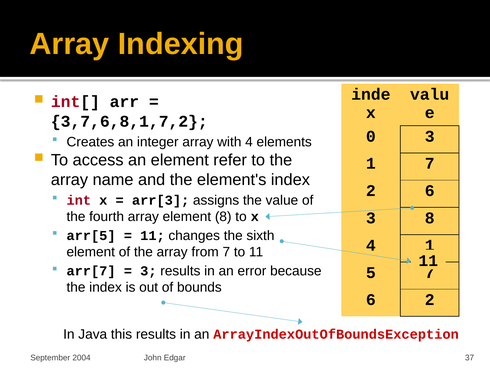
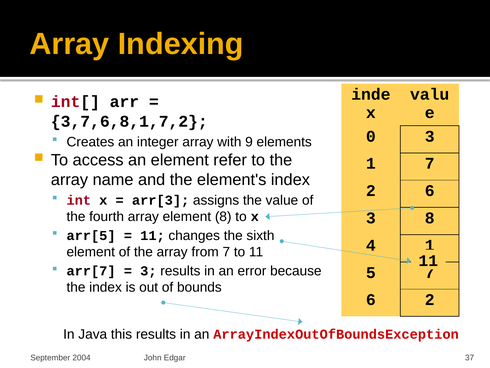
with 4: 4 -> 9
